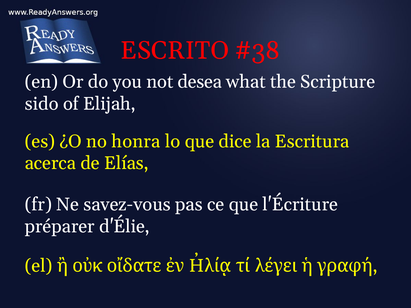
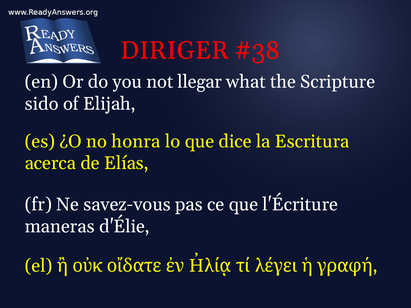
ESCRITO: ESCRITO -> DIRIGER
desea: desea -> llegar
préparer: préparer -> maneras
